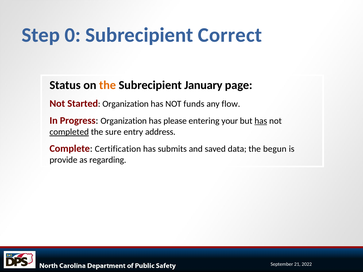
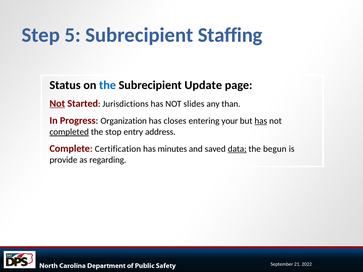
0: 0 -> 5
Correct: Correct -> Staffing
the at (108, 85) colour: orange -> blue
January: January -> Update
Not at (57, 104) underline: none -> present
Started Organization: Organization -> Jurisdictions
funds: funds -> slides
flow: flow -> than
please: please -> closes
sure: sure -> stop
submits: submits -> minutes
data underline: none -> present
